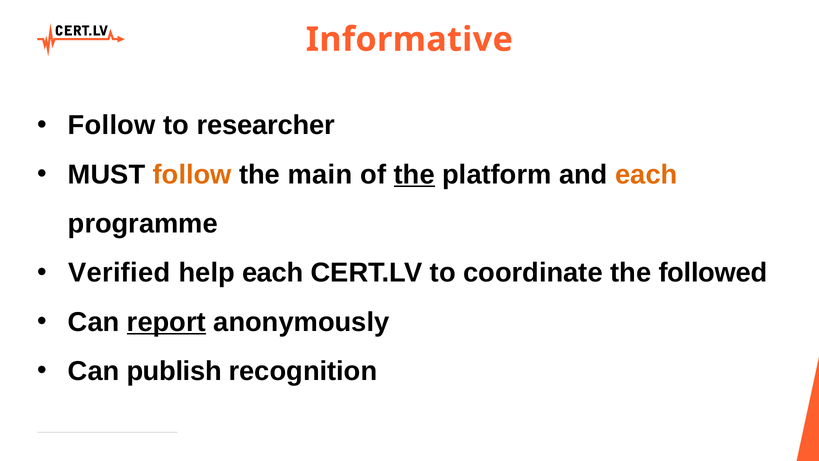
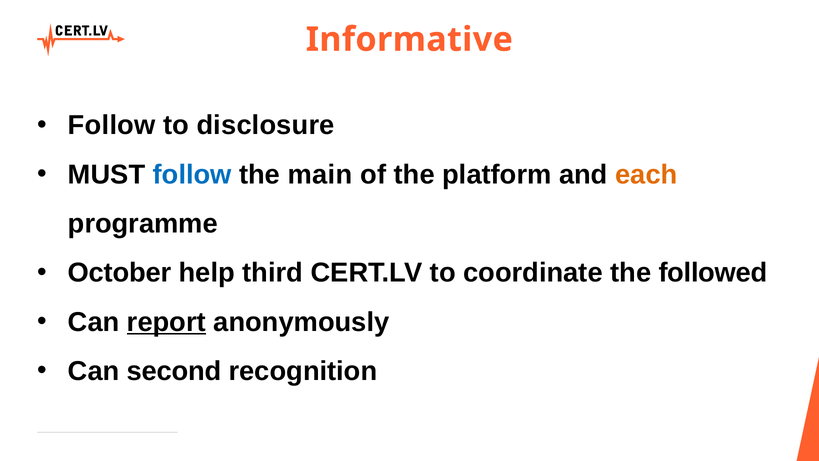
researcher: researcher -> disclosure
follow at (192, 174) colour: orange -> blue
the at (414, 174) underline: present -> none
Verified: Verified -> October
help each: each -> third
publish: publish -> second
